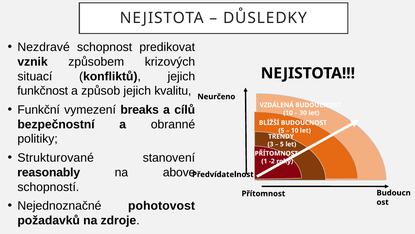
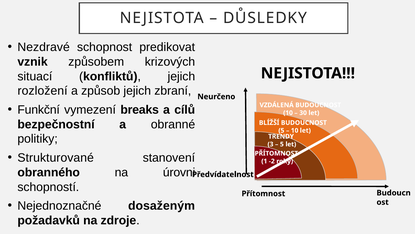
funkčnost: funkčnost -> rozložení
kvalitu: kvalitu -> zbraní
reasonably: reasonably -> obranného
above: above -> úrovni
pohotovost: pohotovost -> dosaženým
